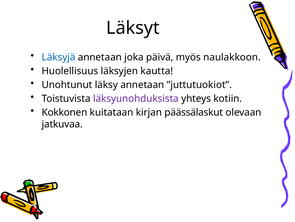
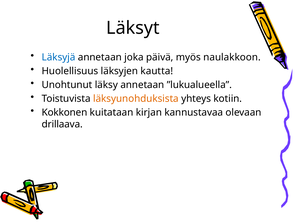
”juttutuokiot: ”juttutuokiot -> ”lukualueella
läksyunohduksista colour: purple -> orange
päässälaskut: päässälaskut -> kannustavaa
jatkuvaa: jatkuvaa -> drillaava
